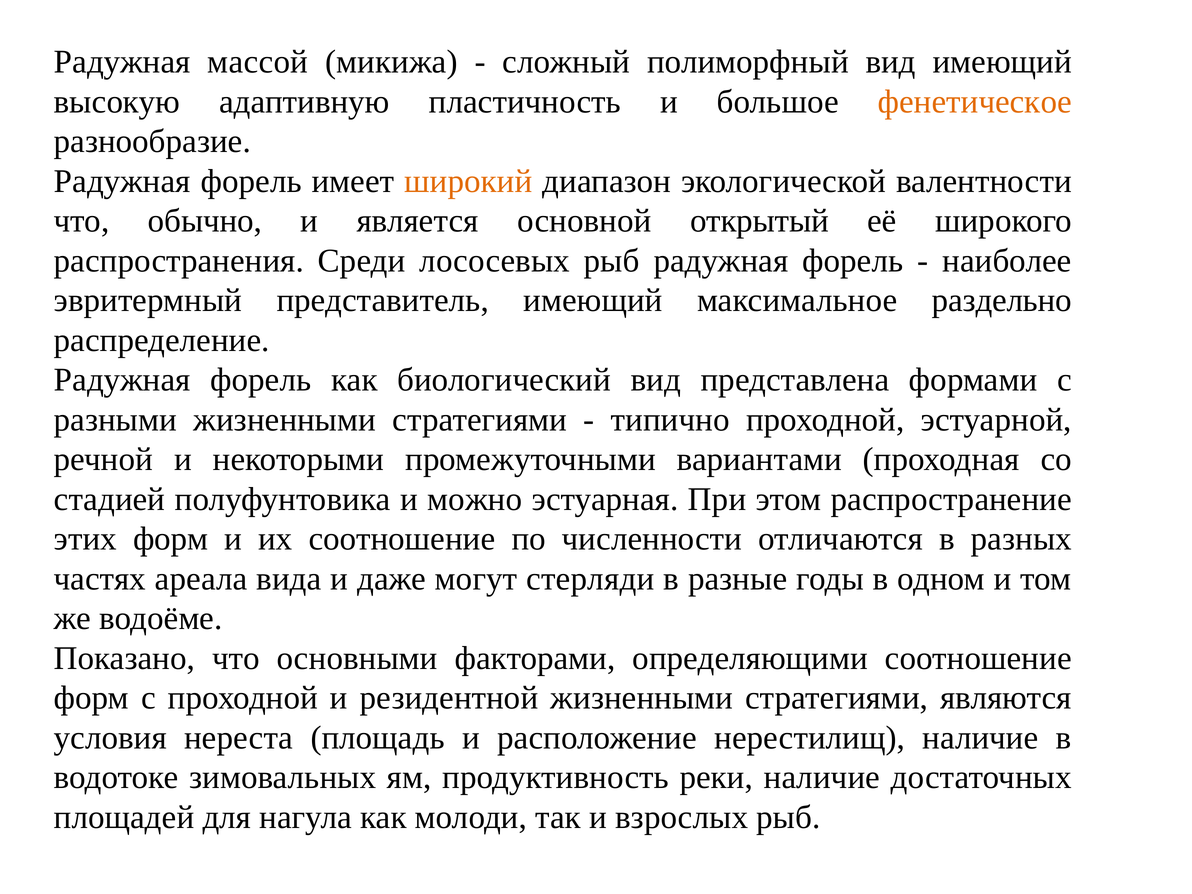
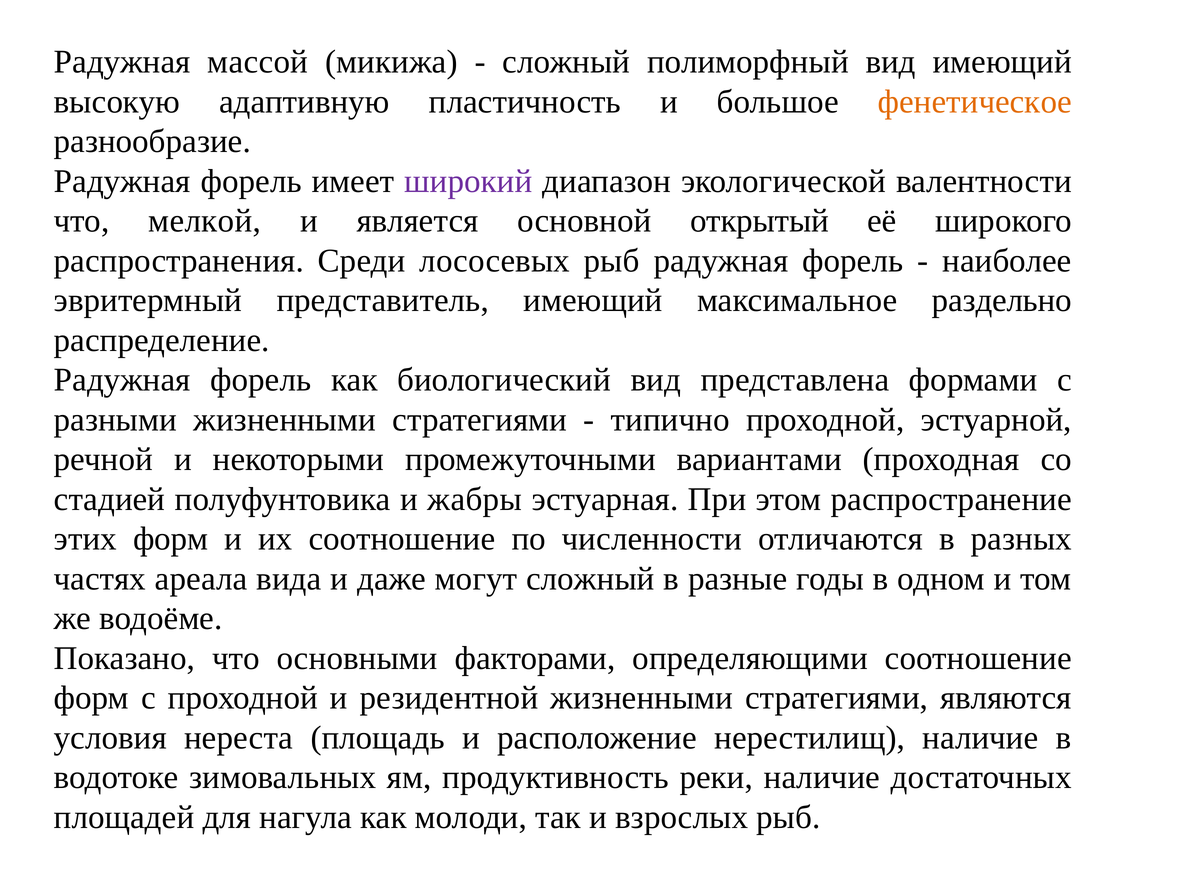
широкий colour: orange -> purple
обычно: обычно -> мелкой
можно: можно -> жабры
могут стерляди: стерляди -> сложный
